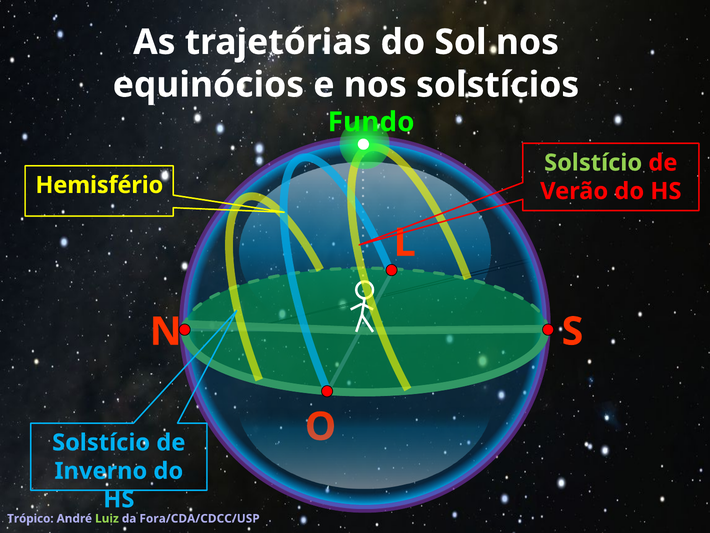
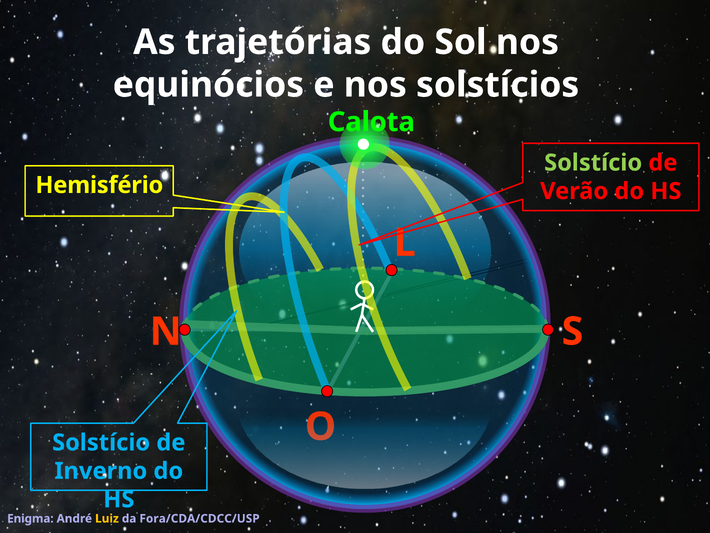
Fundo: Fundo -> Calota
Trópico: Trópico -> Enigma
Luiz colour: light green -> yellow
